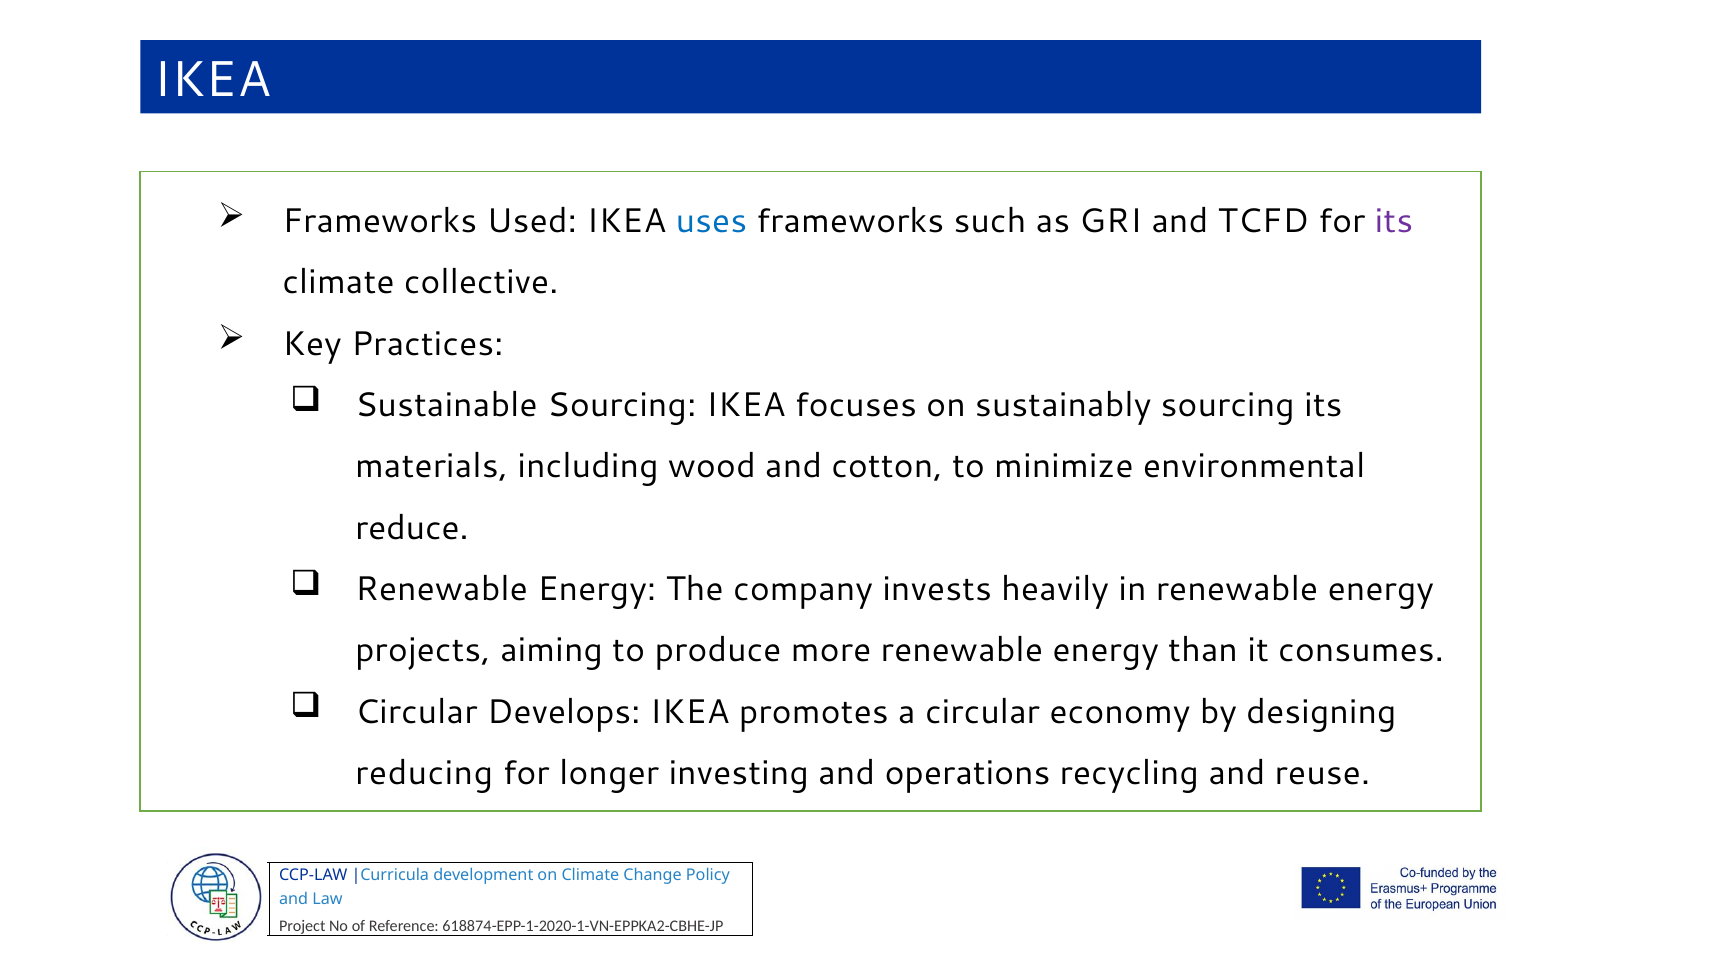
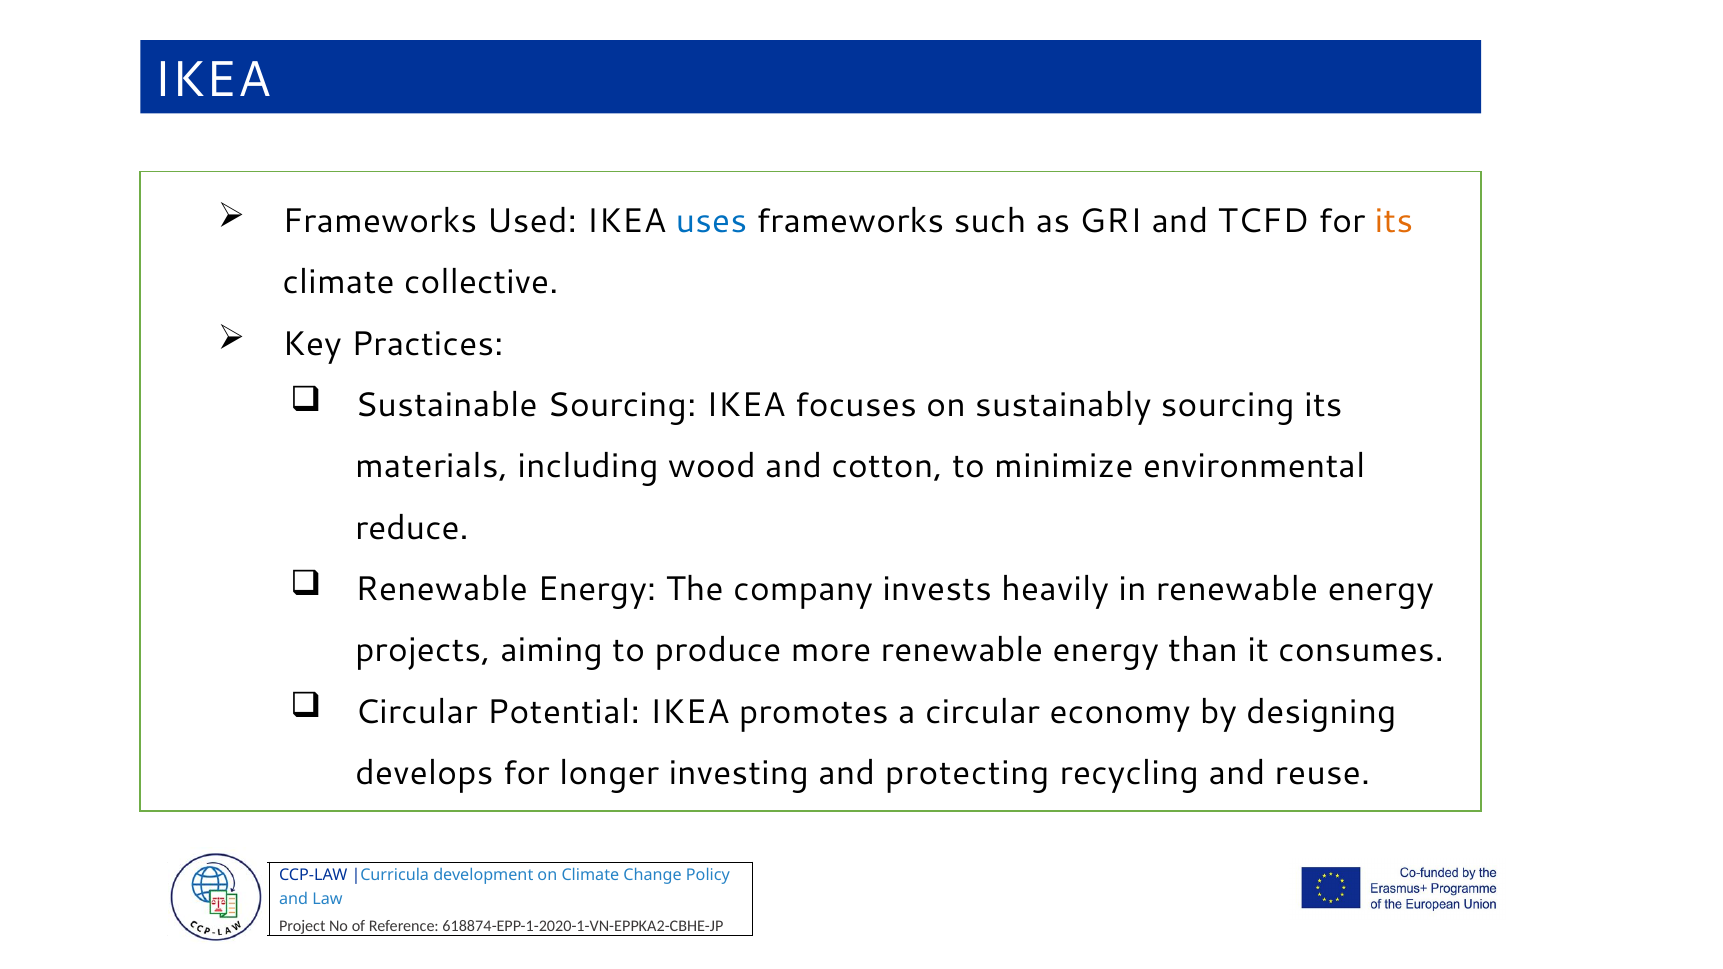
its at (1394, 221) colour: purple -> orange
Develops: Develops -> Potential
reducing: reducing -> develops
operations: operations -> protecting
